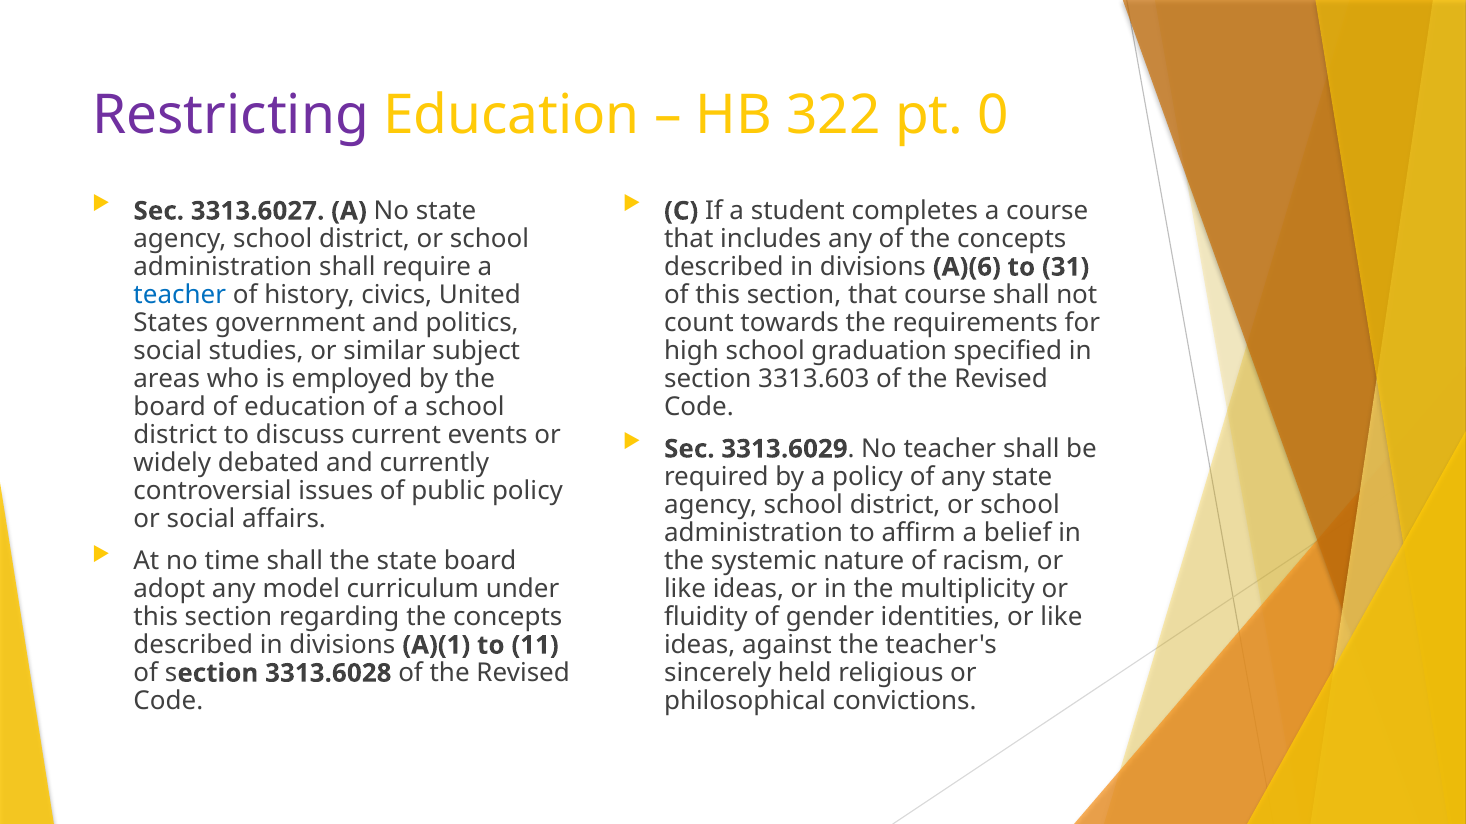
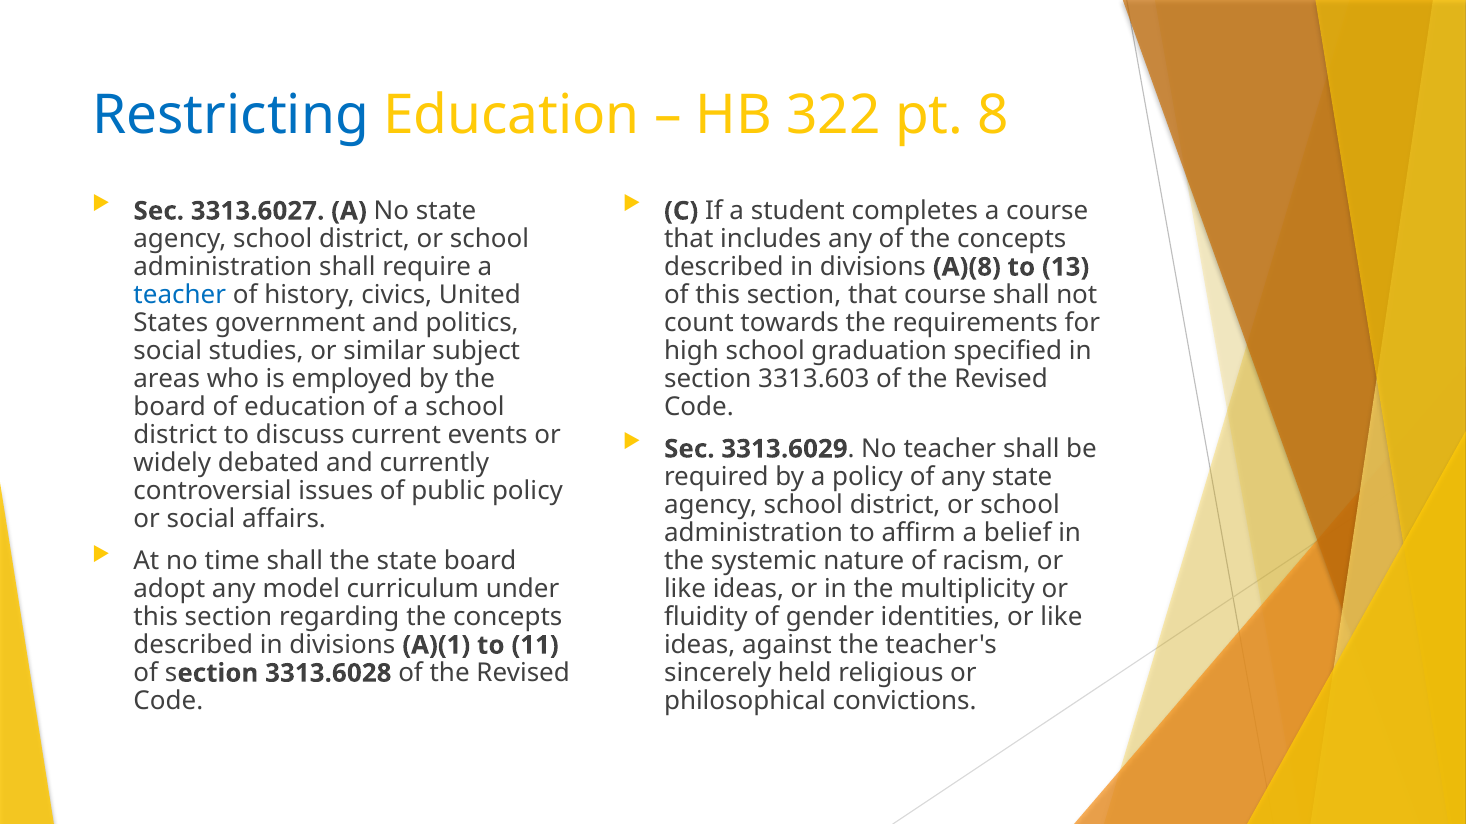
Restricting colour: purple -> blue
0: 0 -> 8
A)(6: A)(6 -> A)(8
31: 31 -> 13
